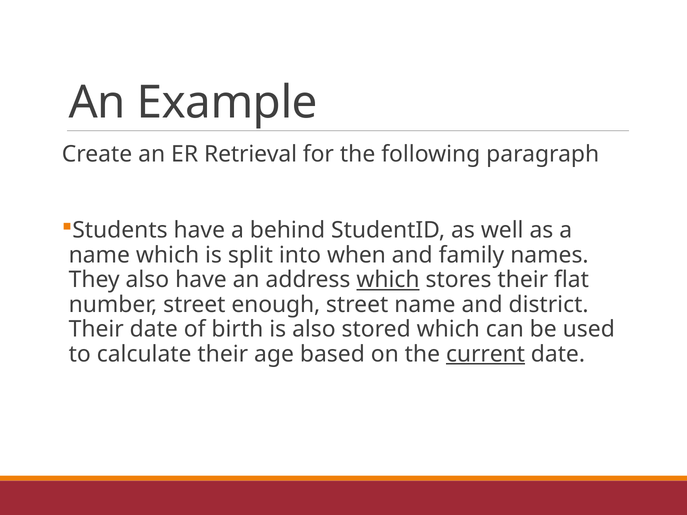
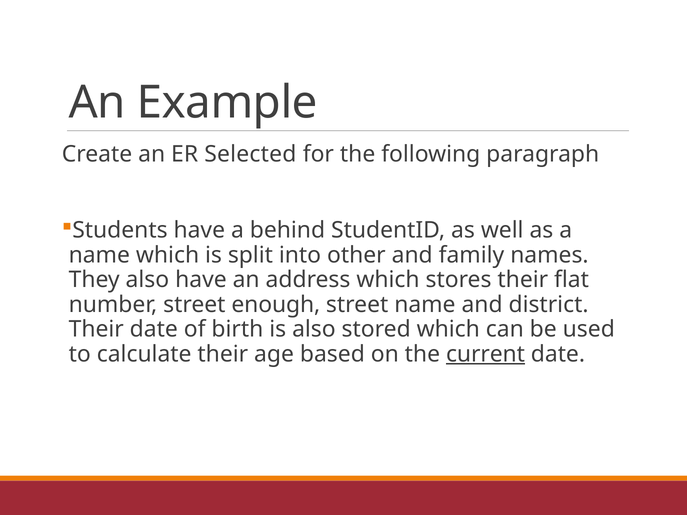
Retrieval: Retrieval -> Selected
when: when -> other
which at (388, 280) underline: present -> none
